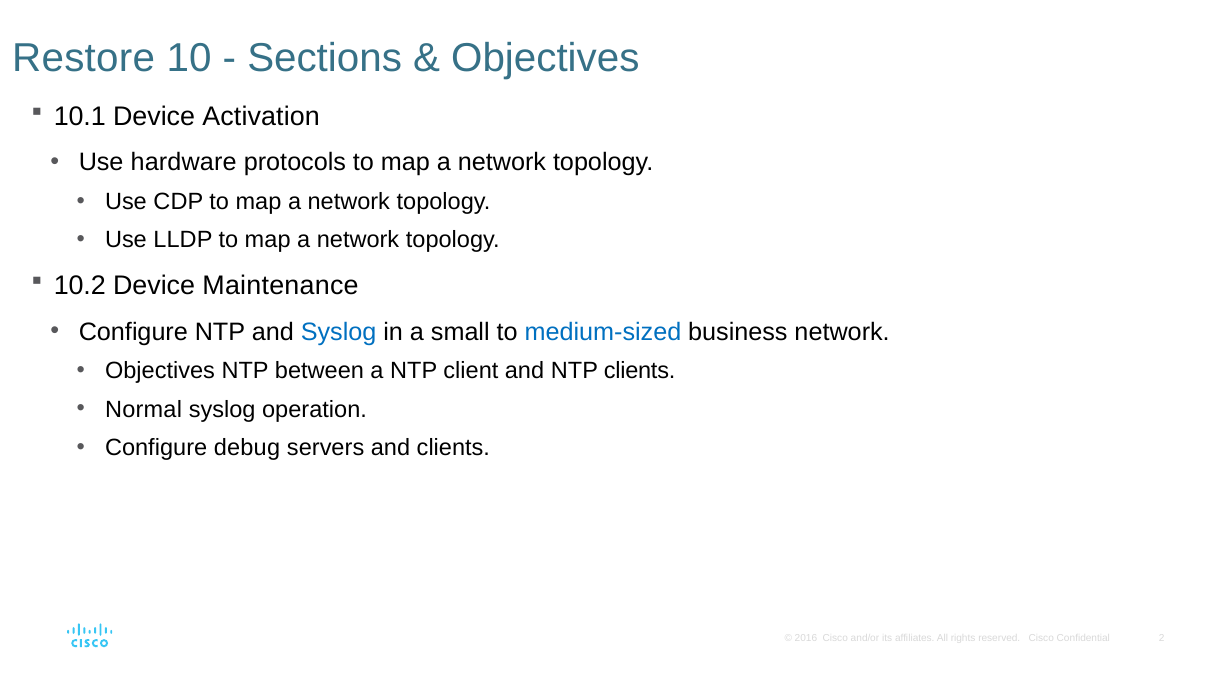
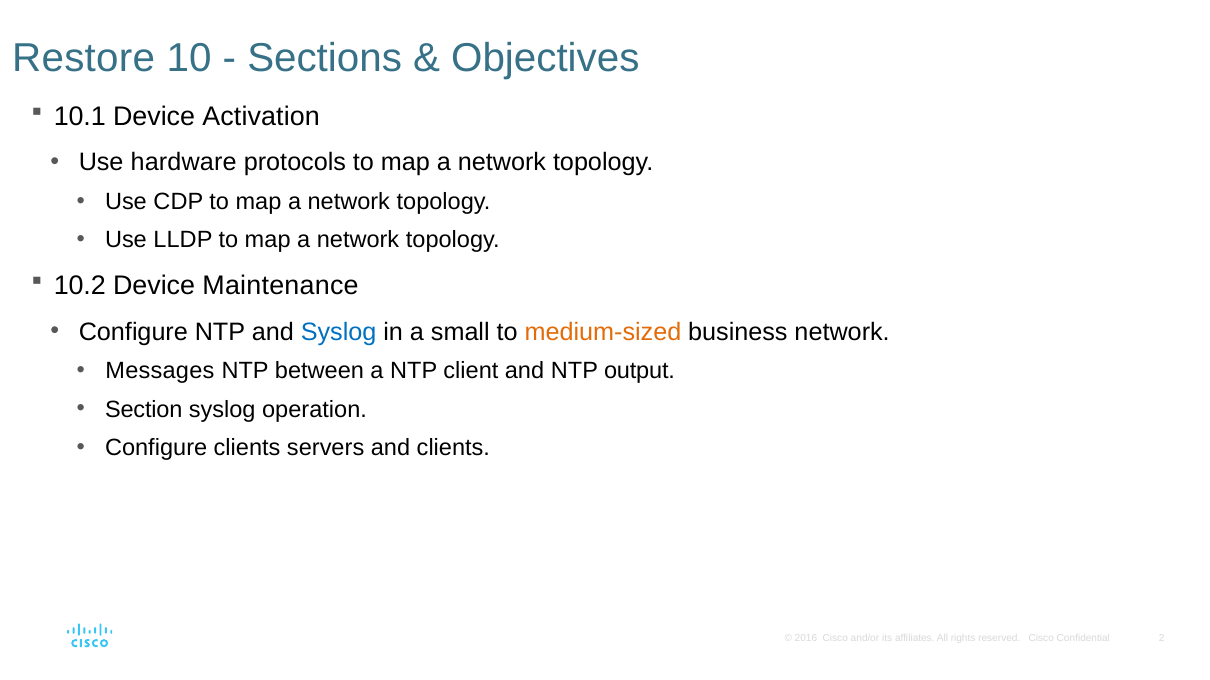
medium-sized colour: blue -> orange
Objectives at (160, 371): Objectives -> Messages
NTP clients: clients -> output
Normal: Normal -> Section
Configure debug: debug -> clients
